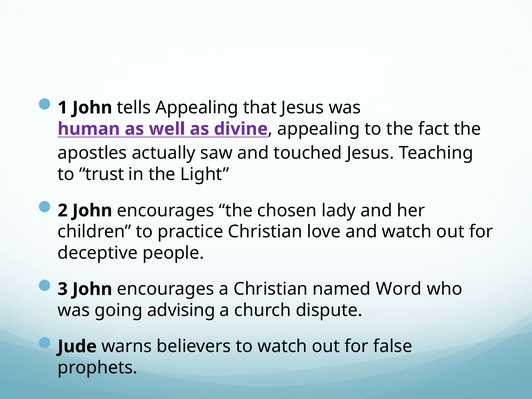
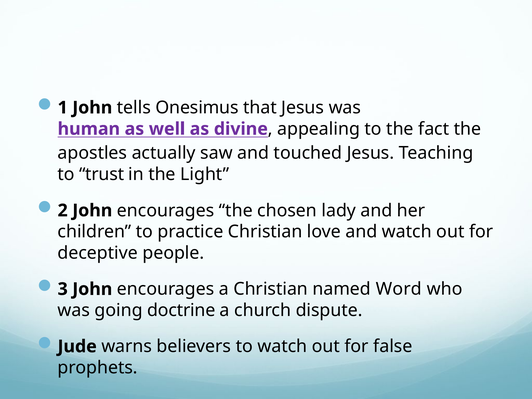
tells Appealing: Appealing -> Onesimus
advising: advising -> doctrine
